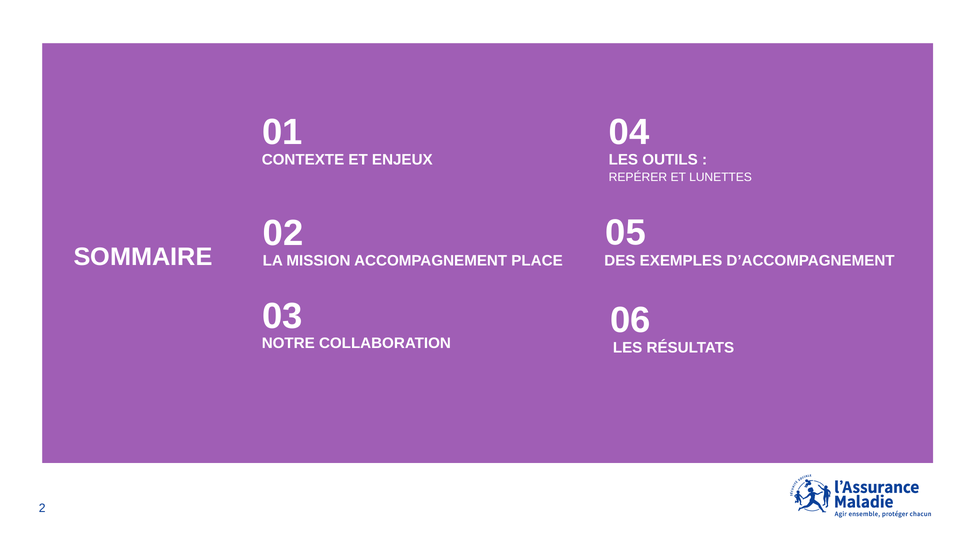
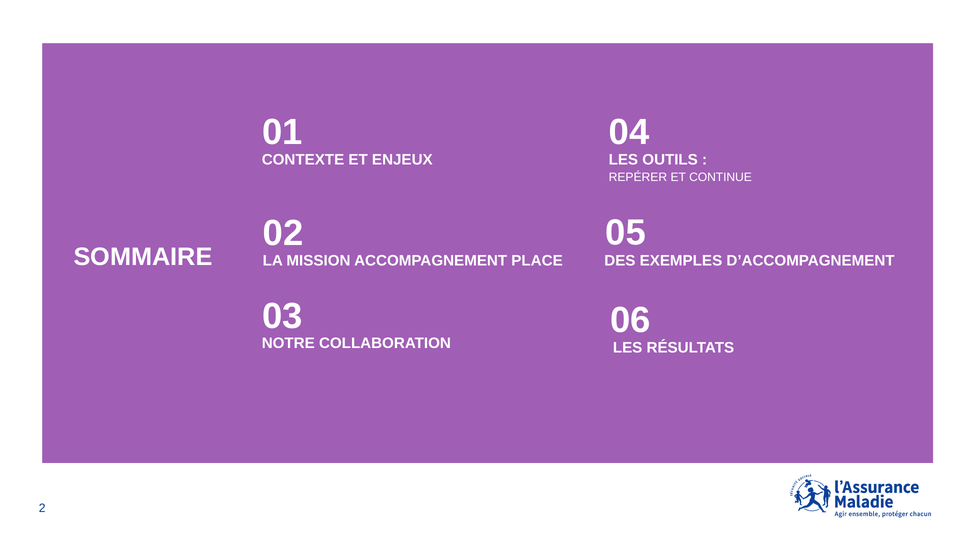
LUNETTES: LUNETTES -> CONTINUE
